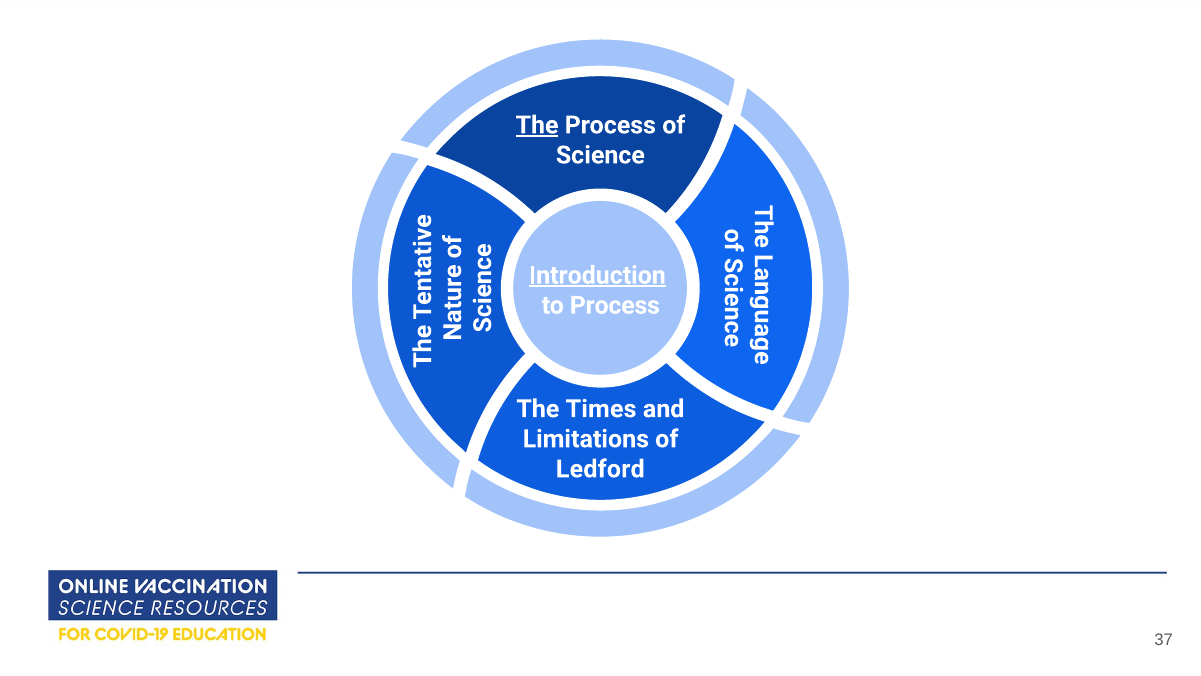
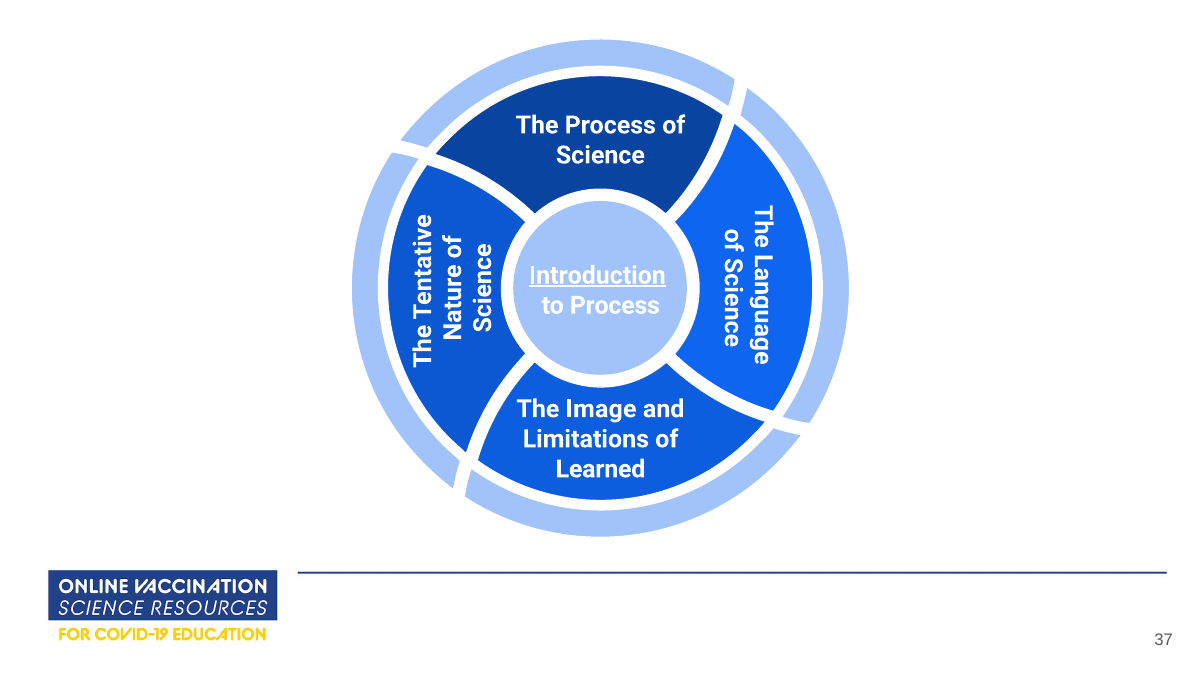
The at (537, 125) underline: present -> none
Times: Times -> Image
Ledford: Ledford -> Learned
